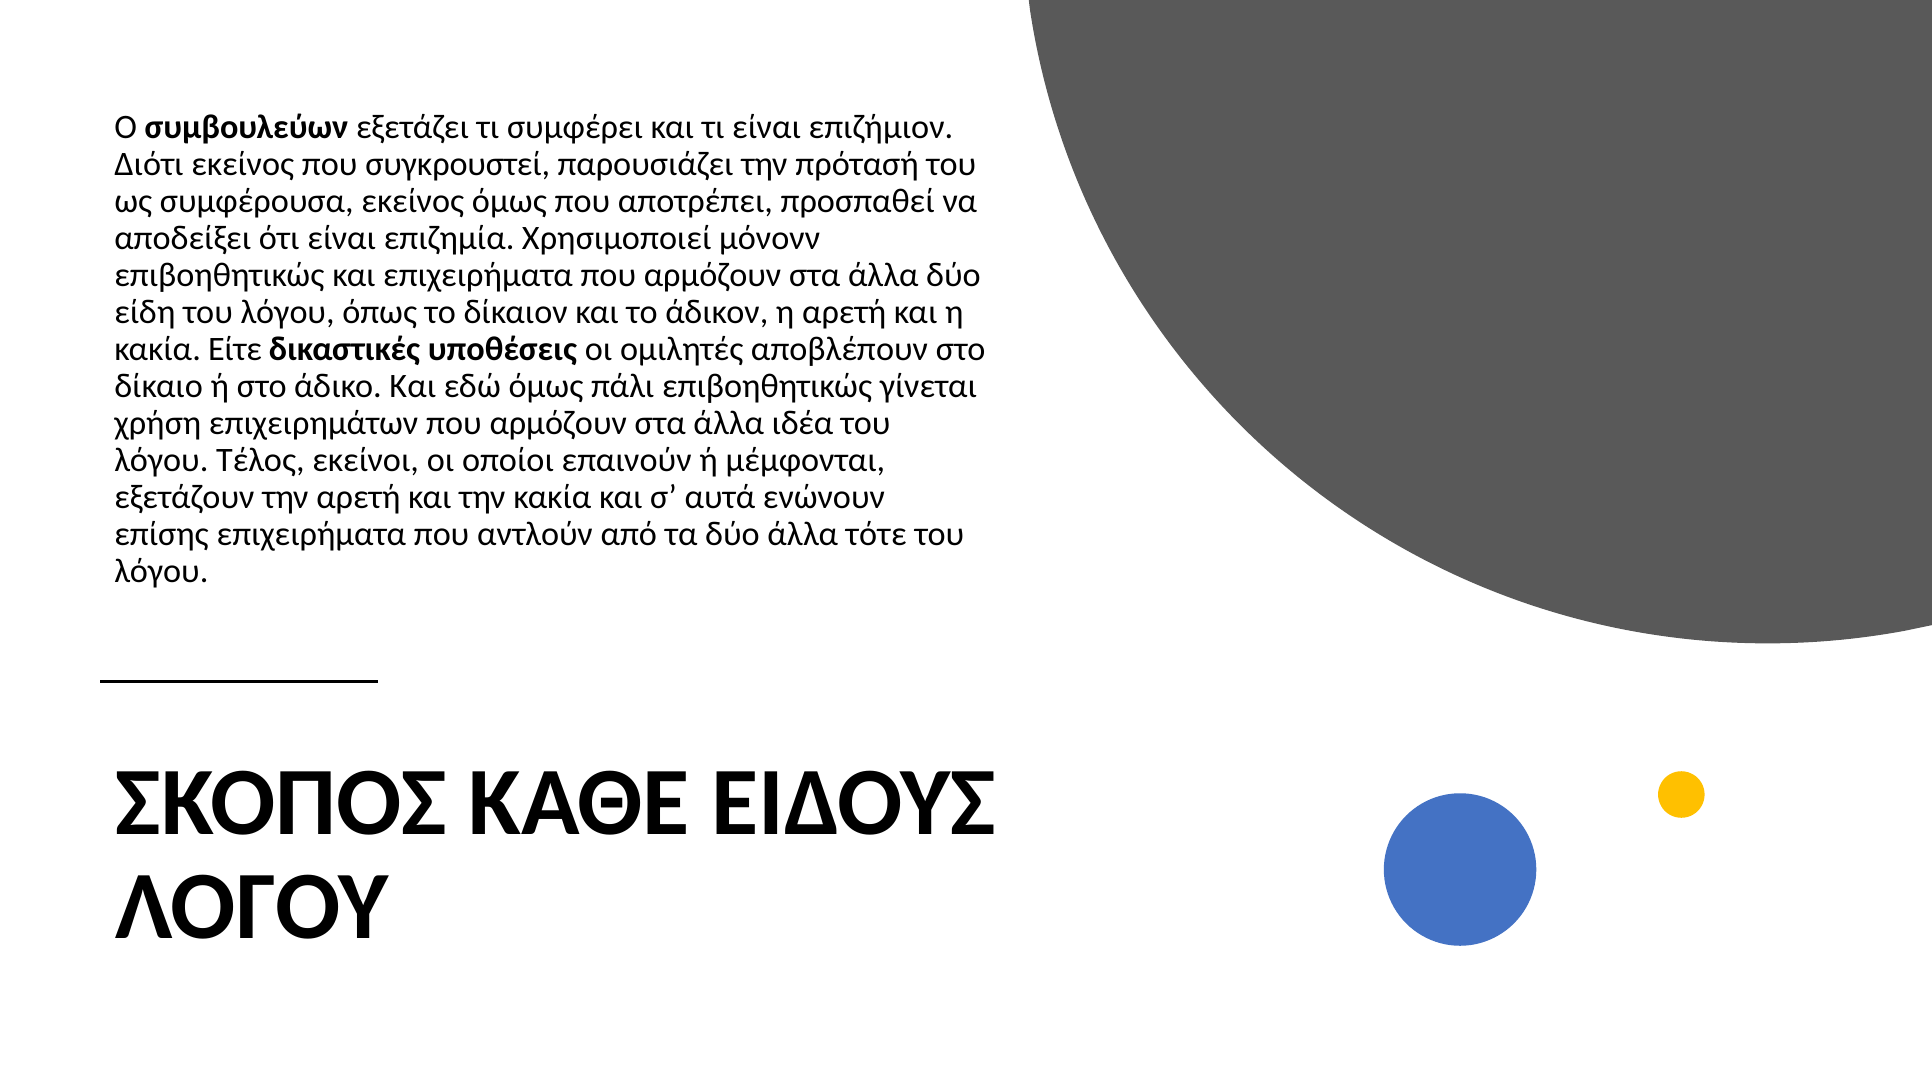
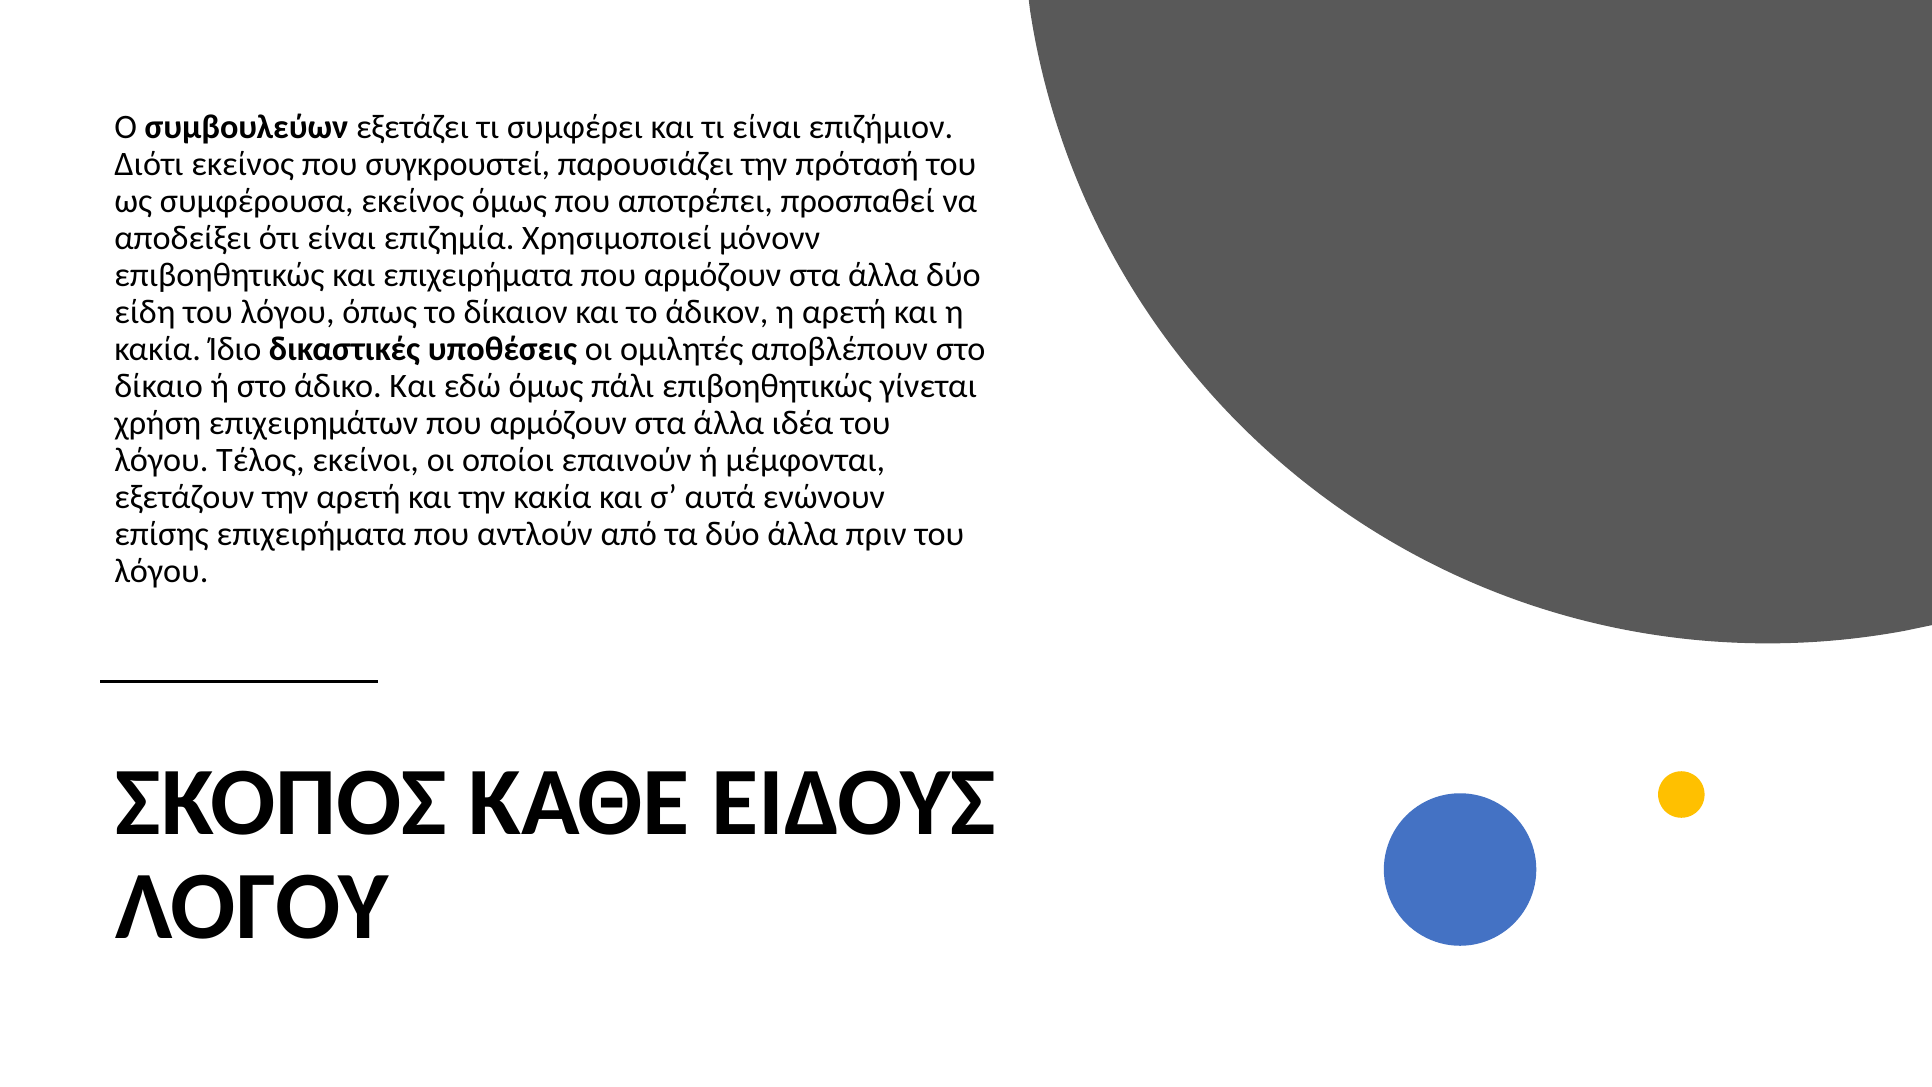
Είτε: Είτε -> Ίδιο
τότε: τότε -> πριν
